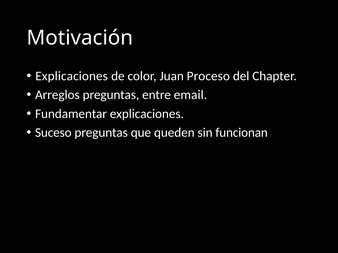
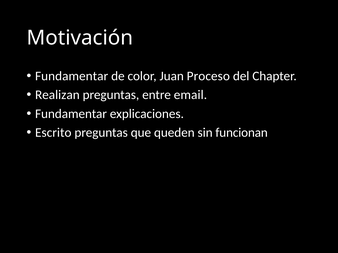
Explicaciones at (72, 76): Explicaciones -> Fundamentar
Arreglos: Arreglos -> Realizan
Suceso: Suceso -> Escrito
